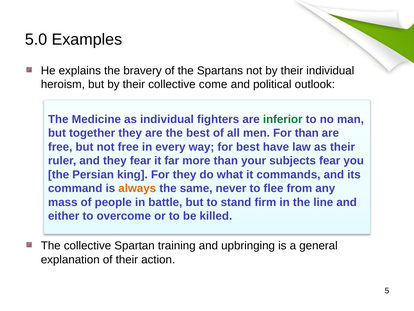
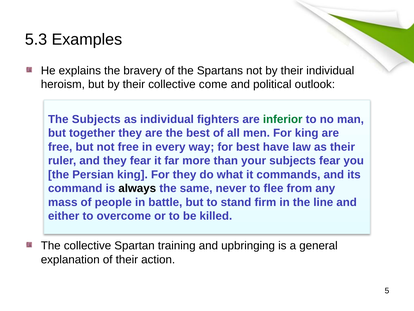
5.0: 5.0 -> 5.3
The Medicine: Medicine -> Subjects
For than: than -> king
always colour: orange -> black
